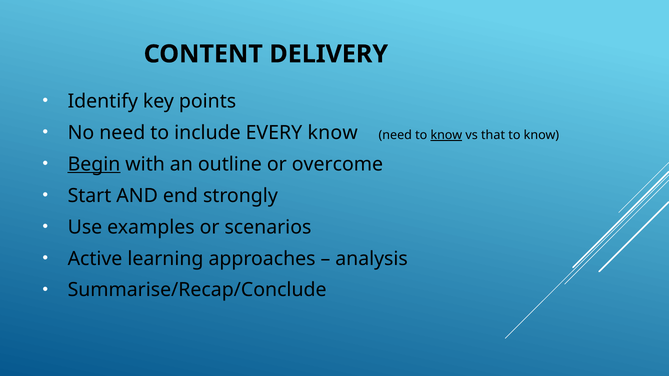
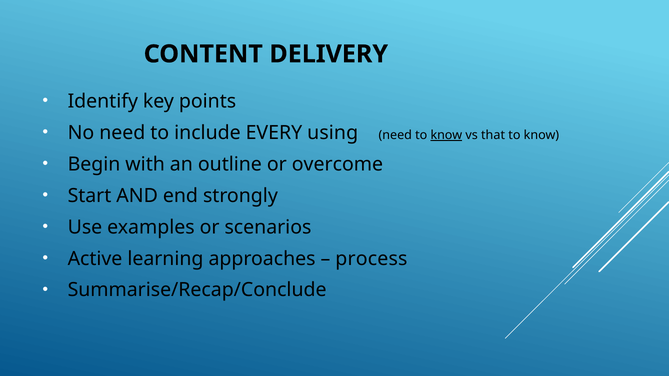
EVERY know: know -> using
Begin underline: present -> none
analysis: analysis -> process
